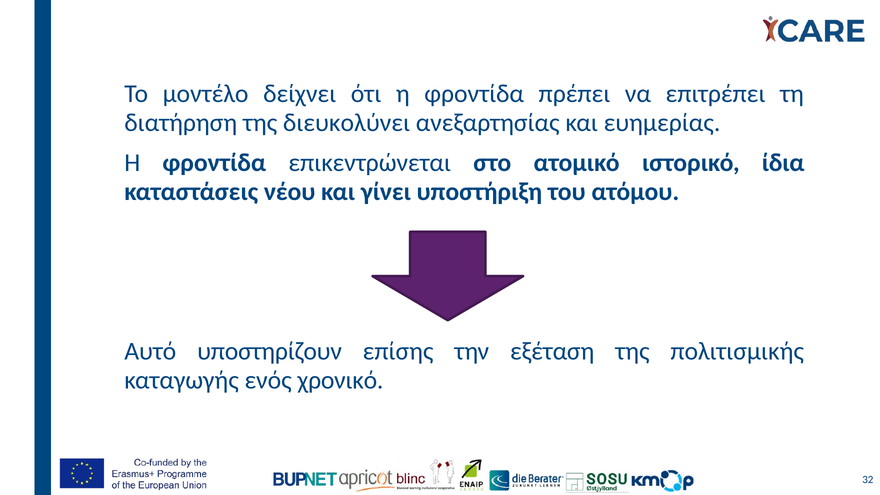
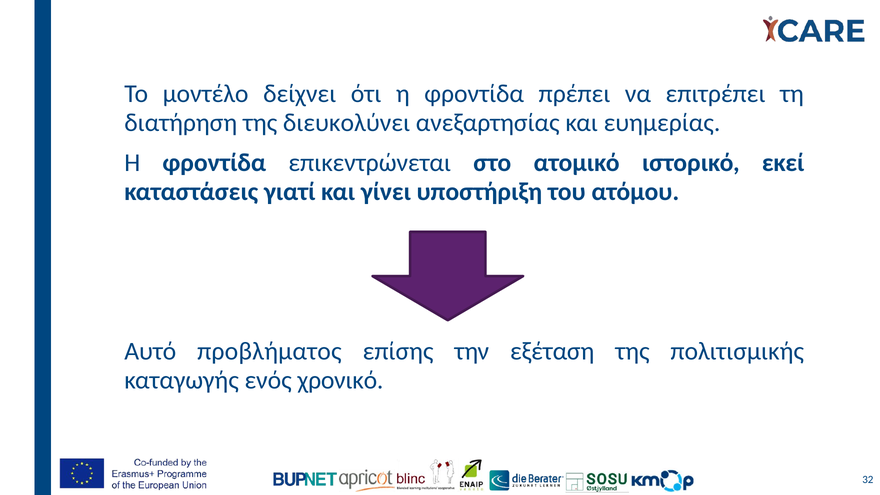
ίδια: ίδια -> εκεί
νέου: νέου -> γιατί
υποστηρίζουν: υποστηρίζουν -> προβλήματος
